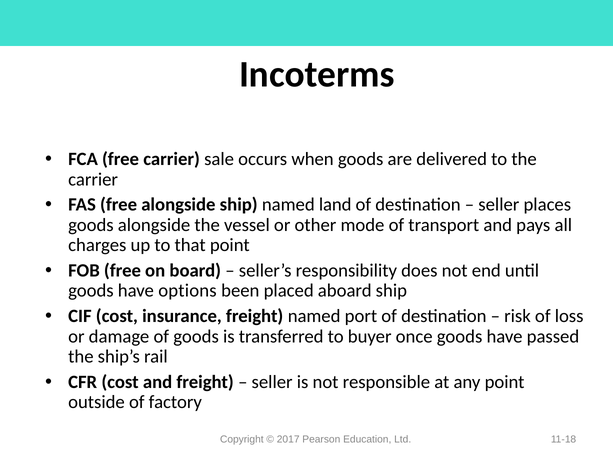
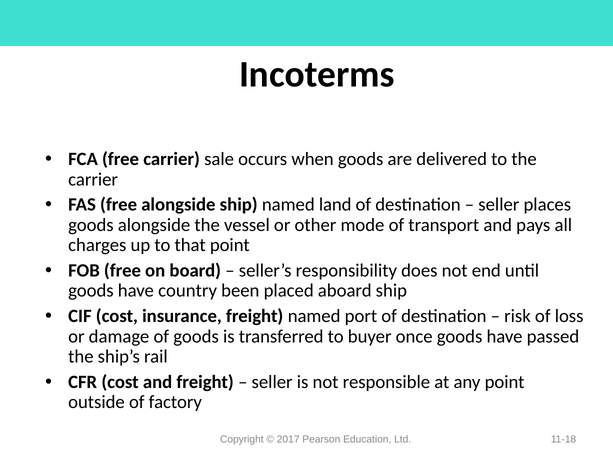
options: options -> country
